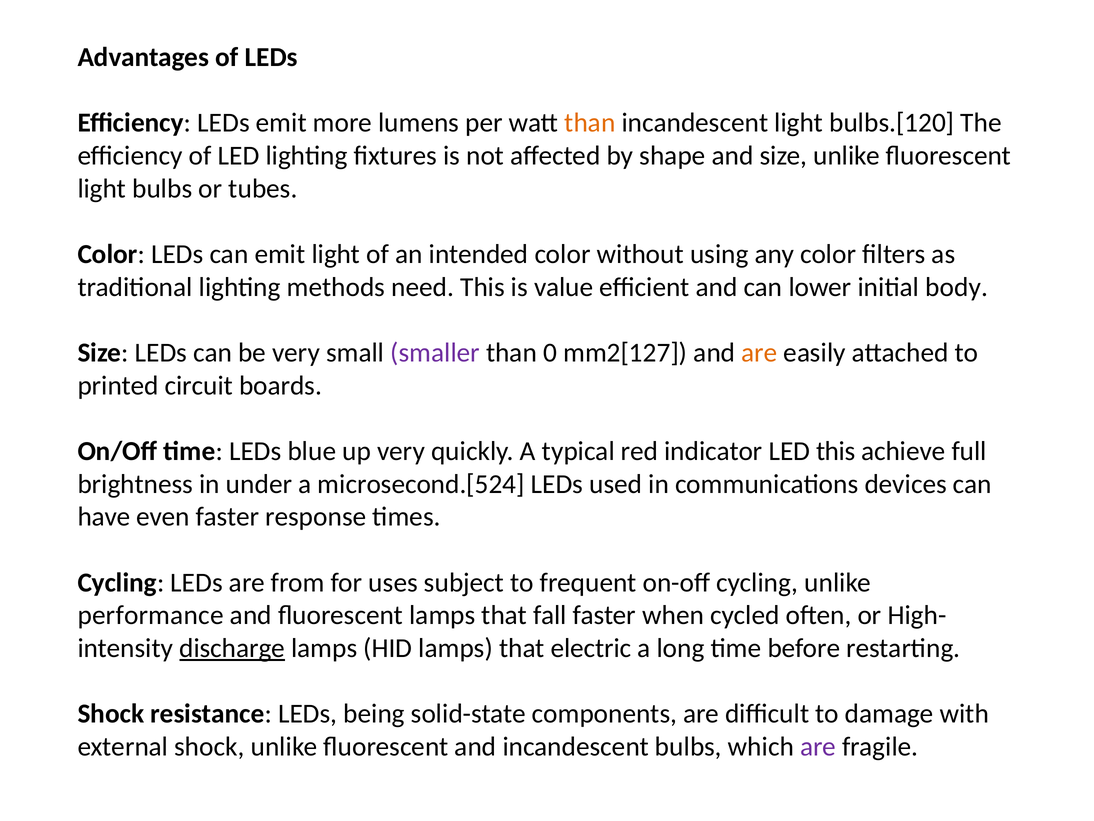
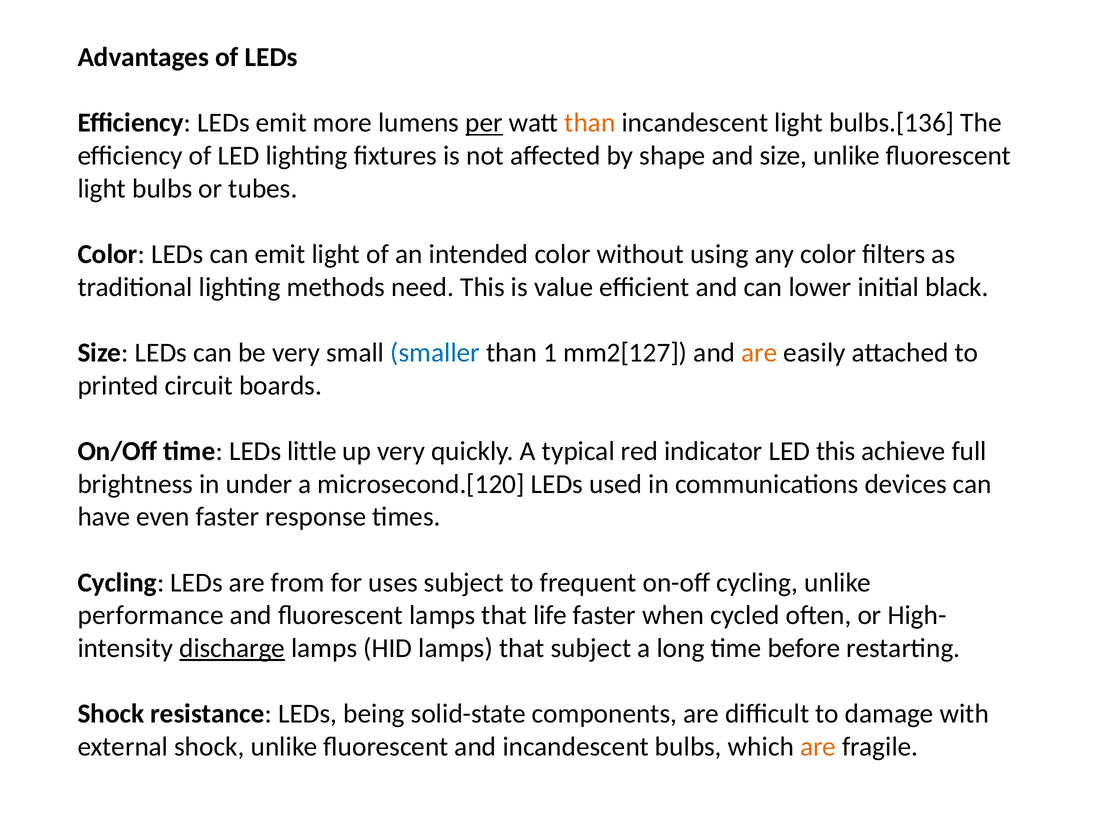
per underline: none -> present
bulbs.[120: bulbs.[120 -> bulbs.[136
body: body -> black
smaller colour: purple -> blue
0: 0 -> 1
blue: blue -> little
microsecond.[524: microsecond.[524 -> microsecond.[120
fall: fall -> life
that electric: electric -> subject
are at (818, 746) colour: purple -> orange
